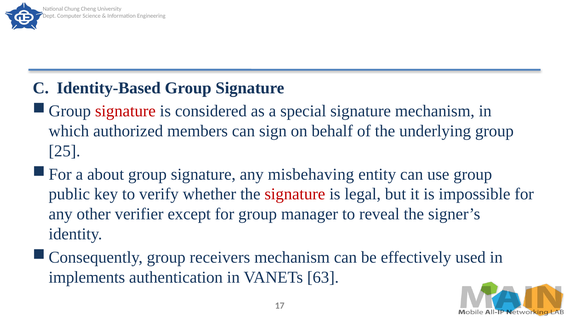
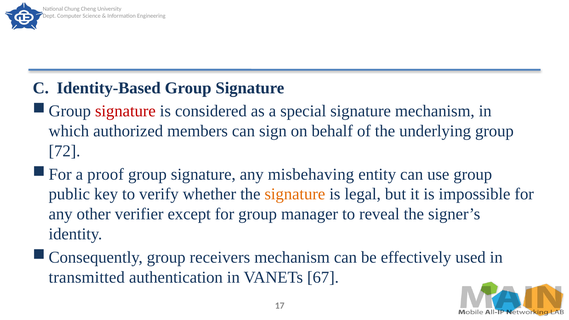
25: 25 -> 72
about: about -> proof
signature at (295, 194) colour: red -> orange
implements: implements -> transmitted
63: 63 -> 67
